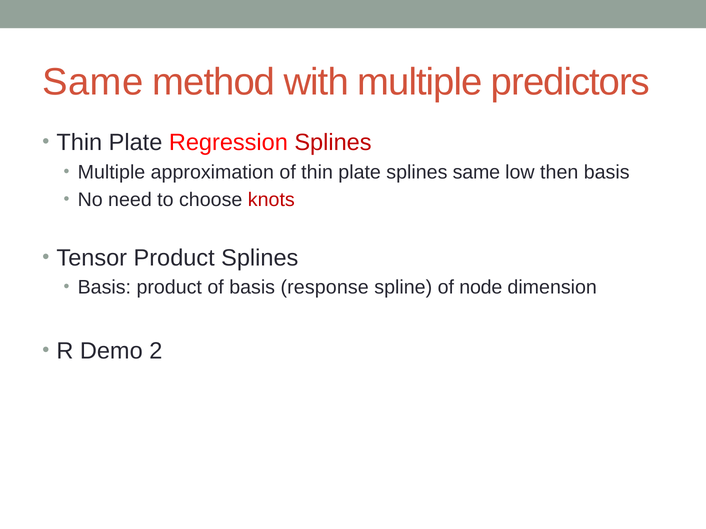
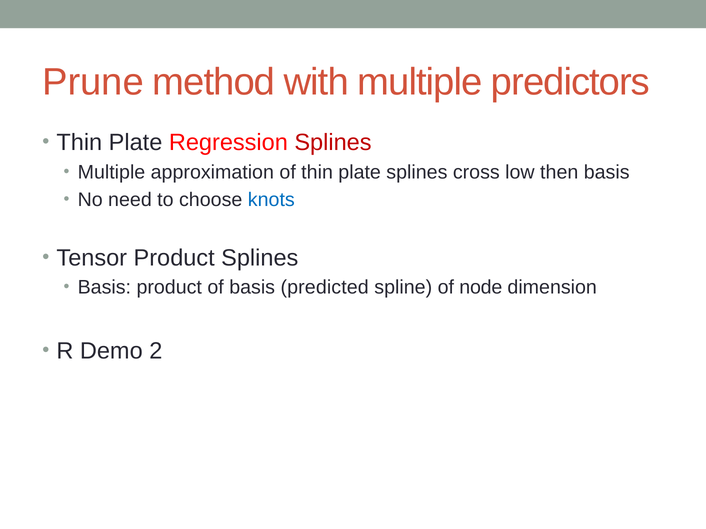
Same at (93, 82): Same -> Prune
splines same: same -> cross
knots colour: red -> blue
response: response -> predicted
